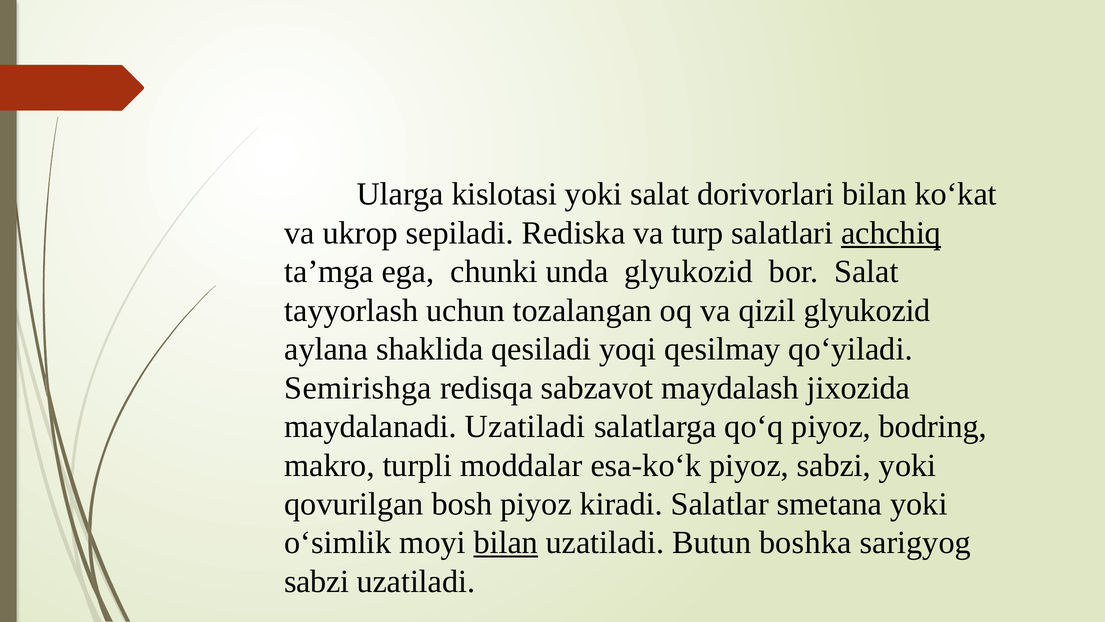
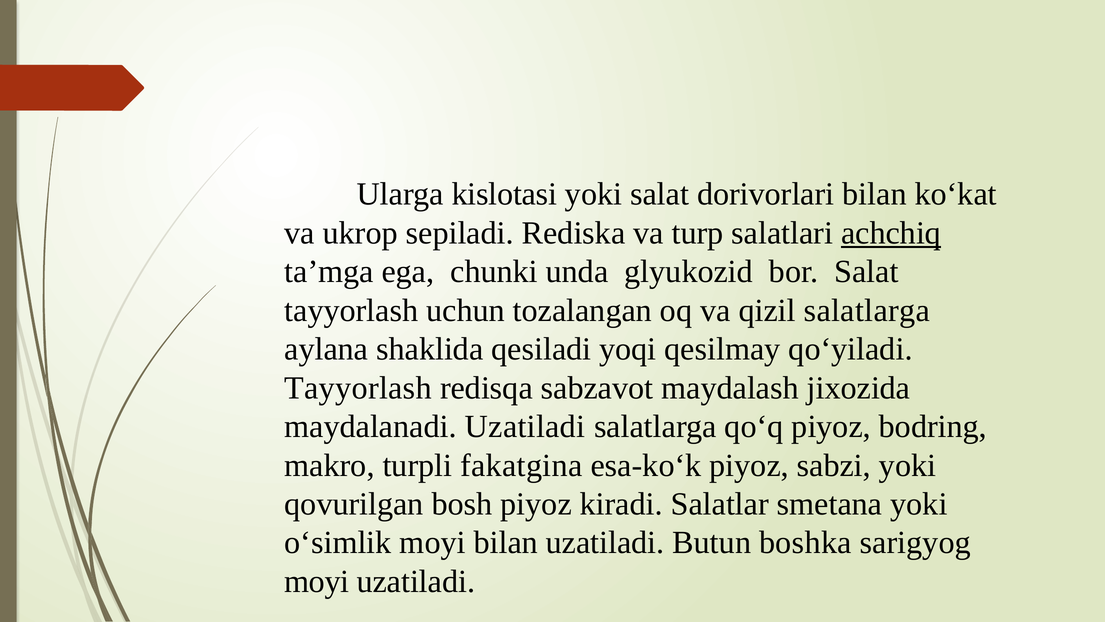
qizil glyukozid: glyukozid -> salatlarga
Semirishga at (358, 388): Semirishga -> Tayyorlash
moddalar: moddalar -> fakatgina
bilan at (506, 542) underline: present -> none
sabzi at (317, 581): sabzi -> moyi
